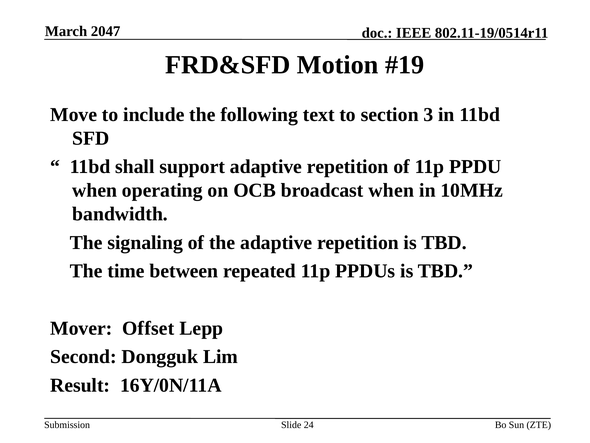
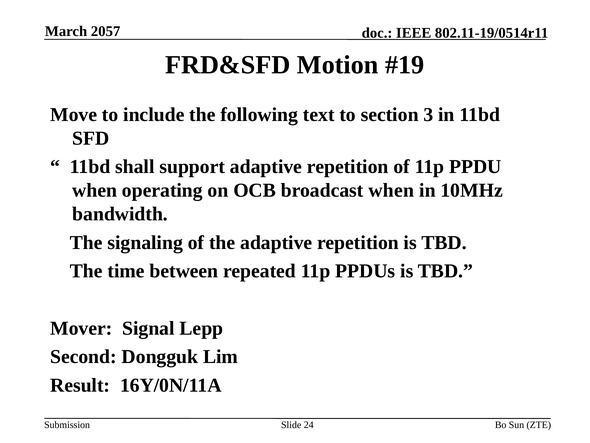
2047: 2047 -> 2057
Offset: Offset -> Signal
